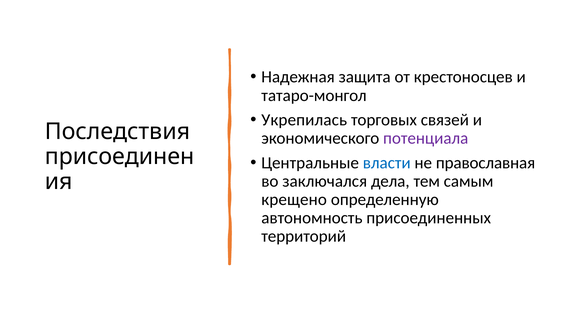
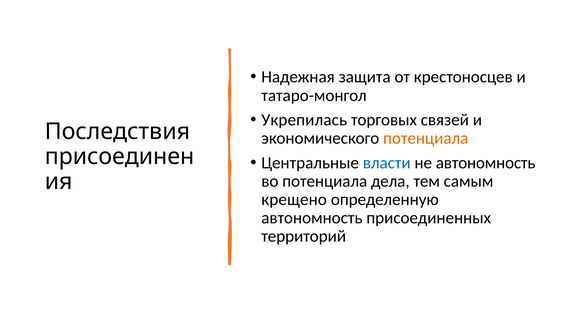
потенциала at (426, 138) colour: purple -> orange
не православная: православная -> автономность
во заключался: заключался -> потенциала
